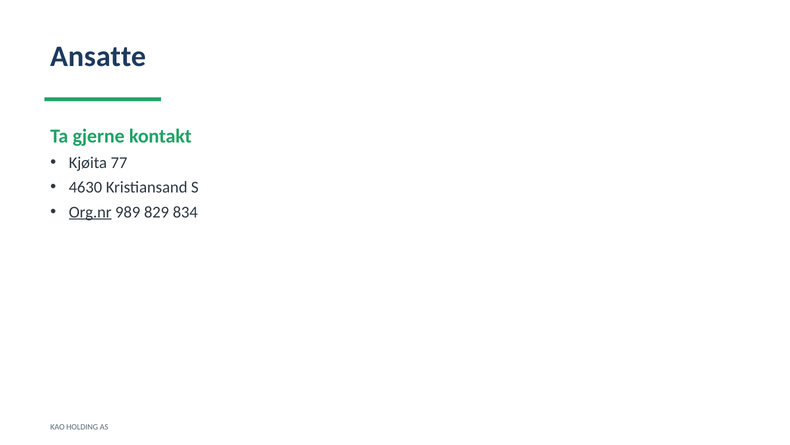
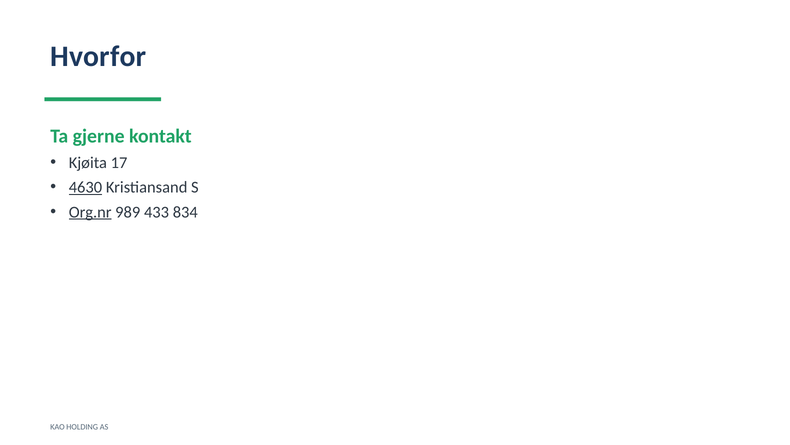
Ansatte: Ansatte -> Hvorfor
77: 77 -> 17
4630 underline: none -> present
829: 829 -> 433
